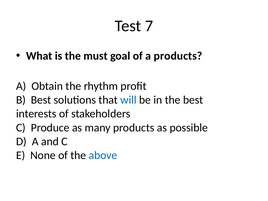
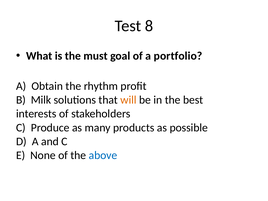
7: 7 -> 8
a products: products -> portfolio
B Best: Best -> Milk
will colour: blue -> orange
